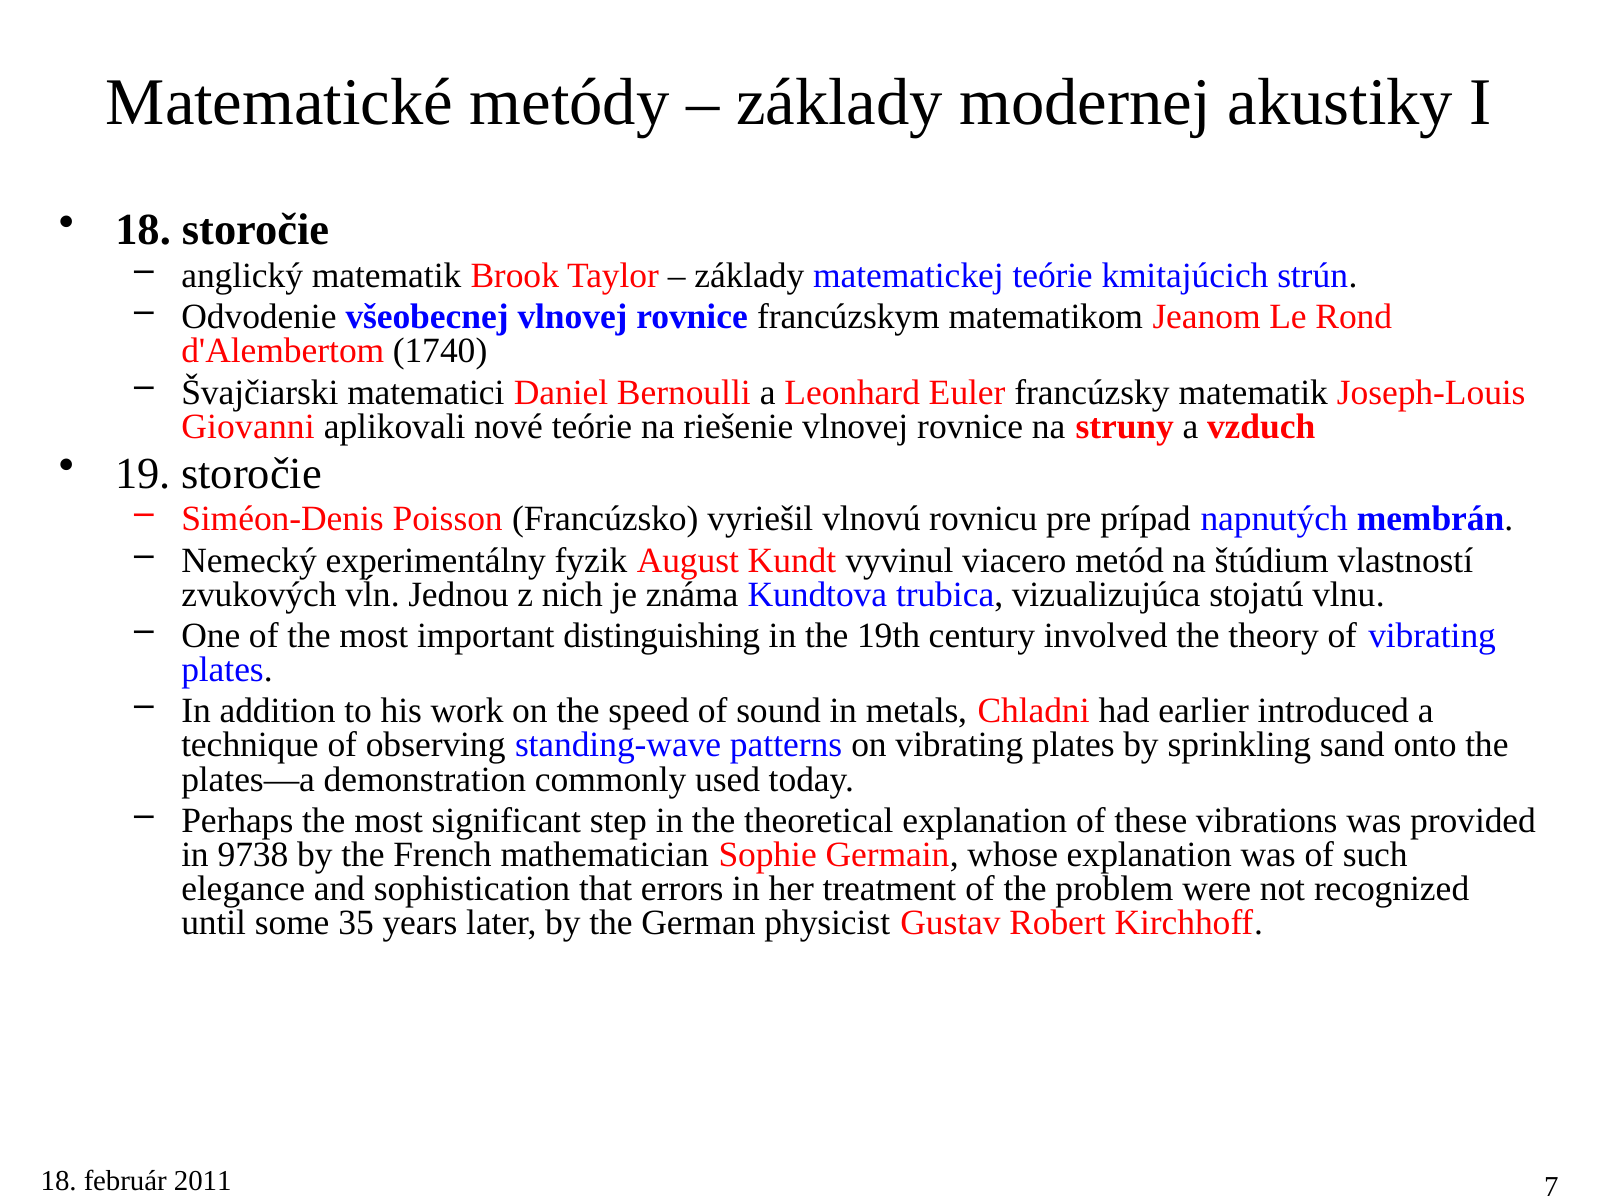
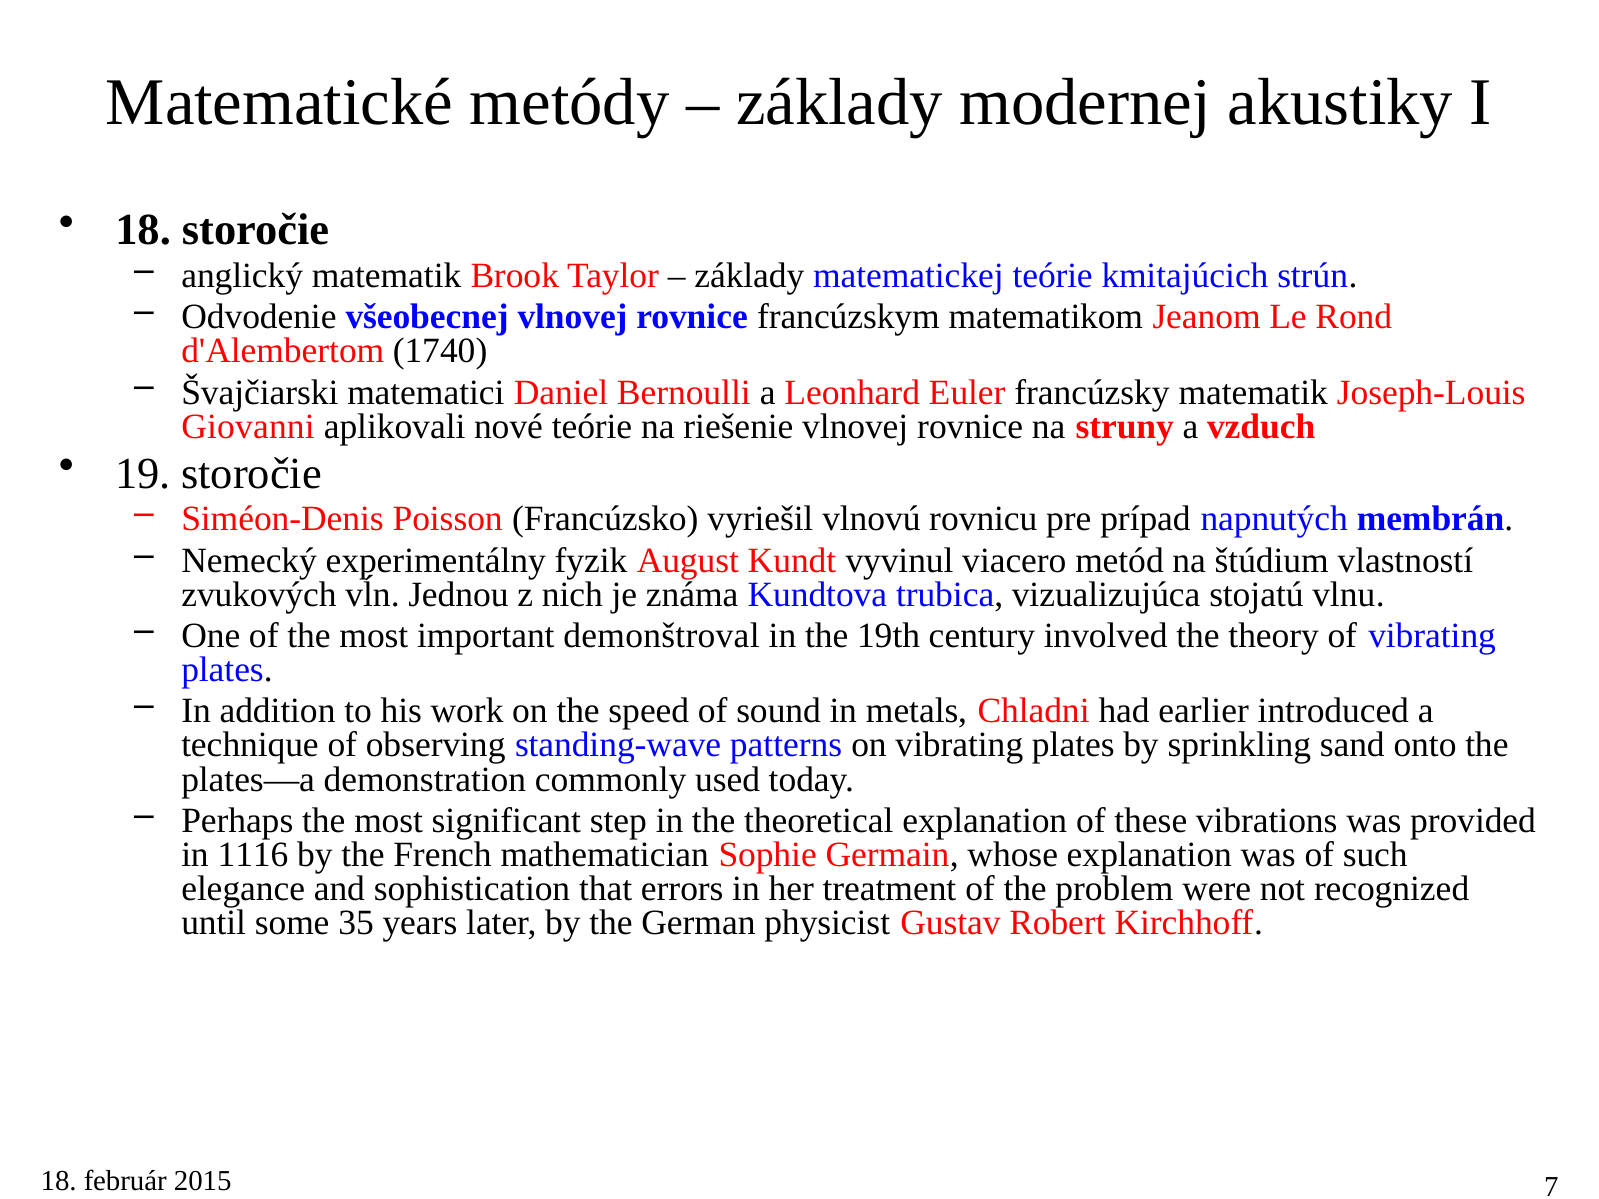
distinguishing: distinguishing -> demonštroval
9738: 9738 -> 1116
2011: 2011 -> 2015
